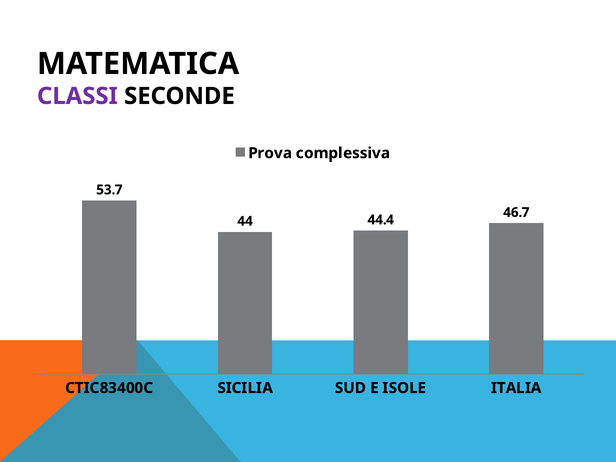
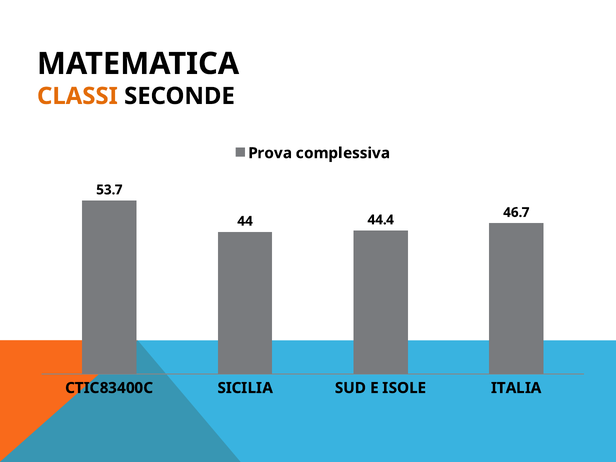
CLASSI colour: purple -> orange
